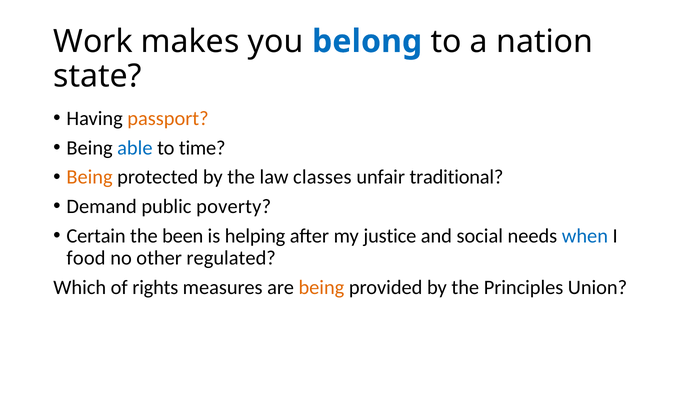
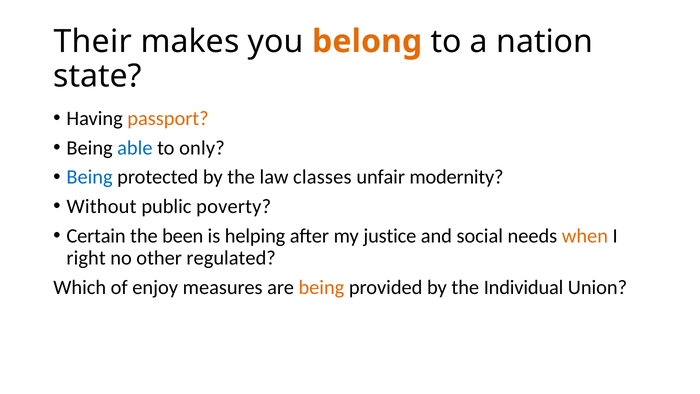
Work: Work -> Their
belong colour: blue -> orange
time: time -> only
Being at (90, 177) colour: orange -> blue
traditional: traditional -> modernity
Demand: Demand -> Without
when colour: blue -> orange
food: food -> right
rights: rights -> enjoy
Principles: Principles -> Individual
